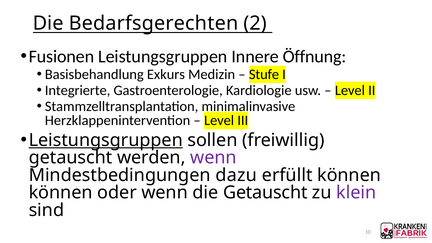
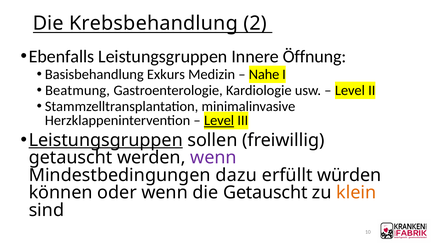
Bedarfsgerechten: Bedarfsgerechten -> Krebsbehandlung
Fusionen: Fusionen -> Ebenfalls
Stufe: Stufe -> Nahe
Integrierte: Integrierte -> Beatmung
Level at (219, 121) underline: none -> present
erfüllt können: können -> würden
klein colour: purple -> orange
